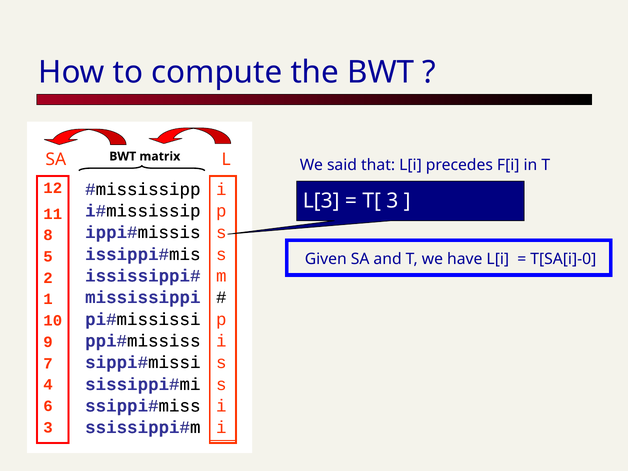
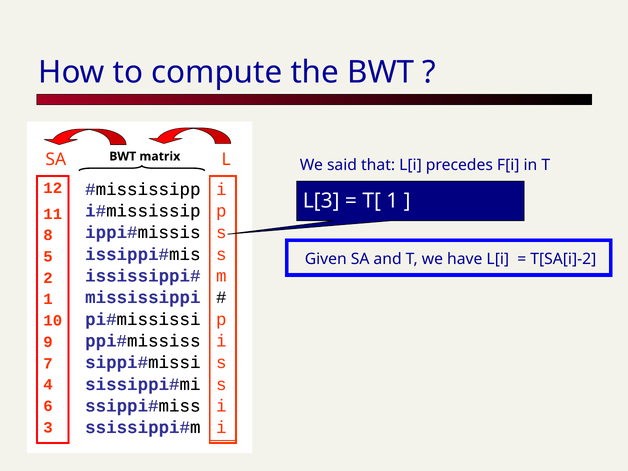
T[ 3: 3 -> 1
T[SA[i]-0: T[SA[i]-0 -> T[SA[i]-2
